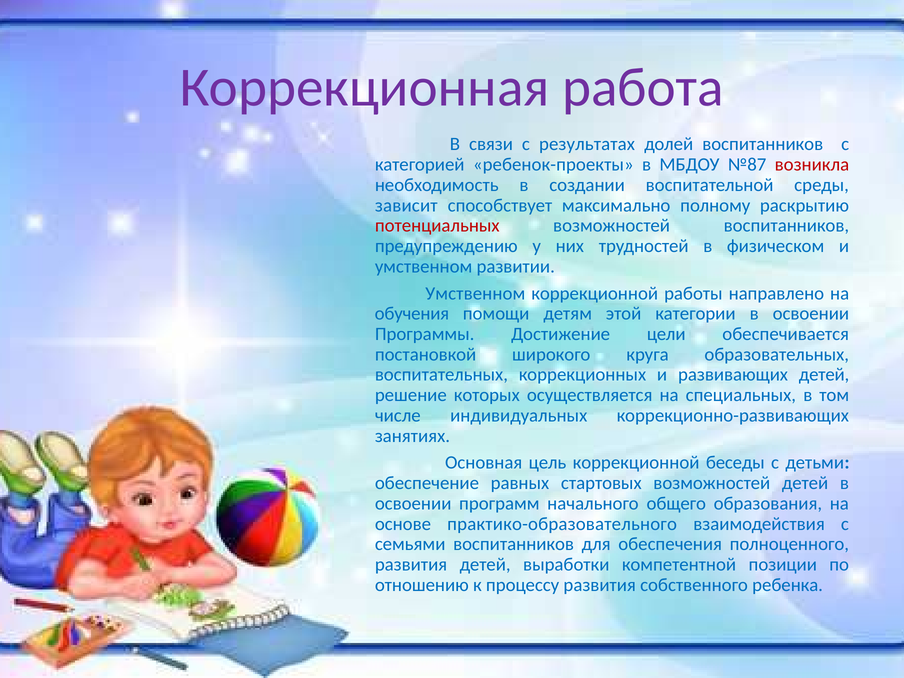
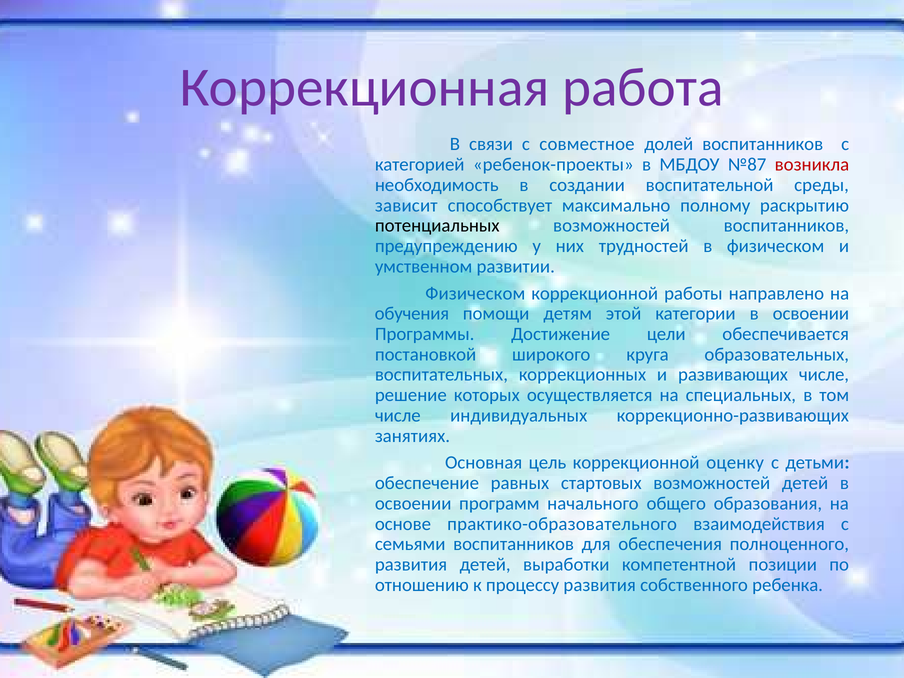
результатах: результатах -> совместное
потенциальных colour: red -> black
Умственном at (475, 293): Умственном -> Физическом
развивающих детей: детей -> числе
беседы: беседы -> оценку
